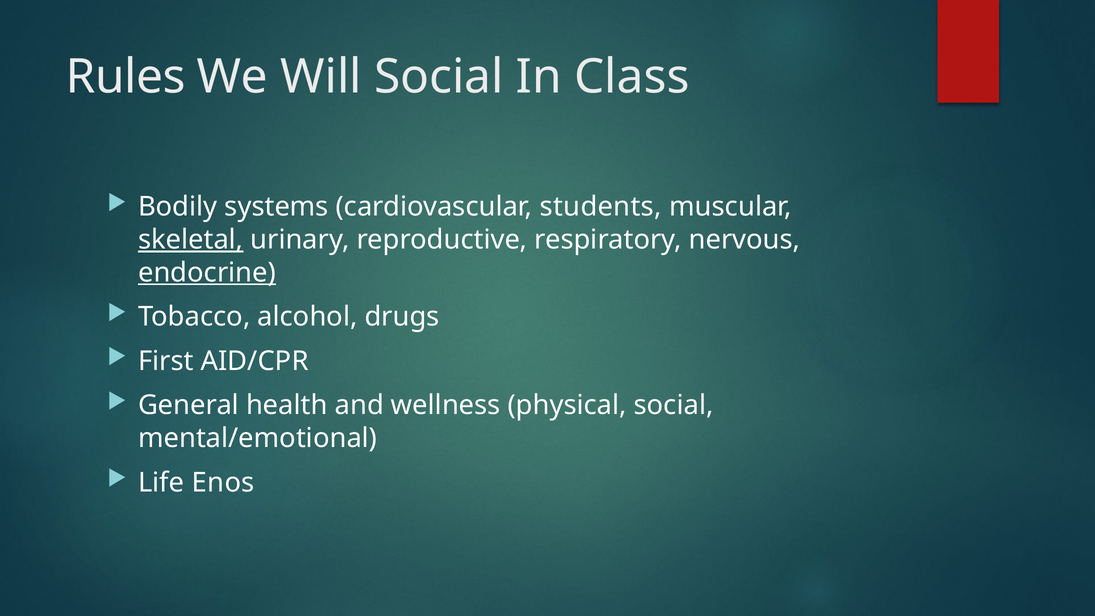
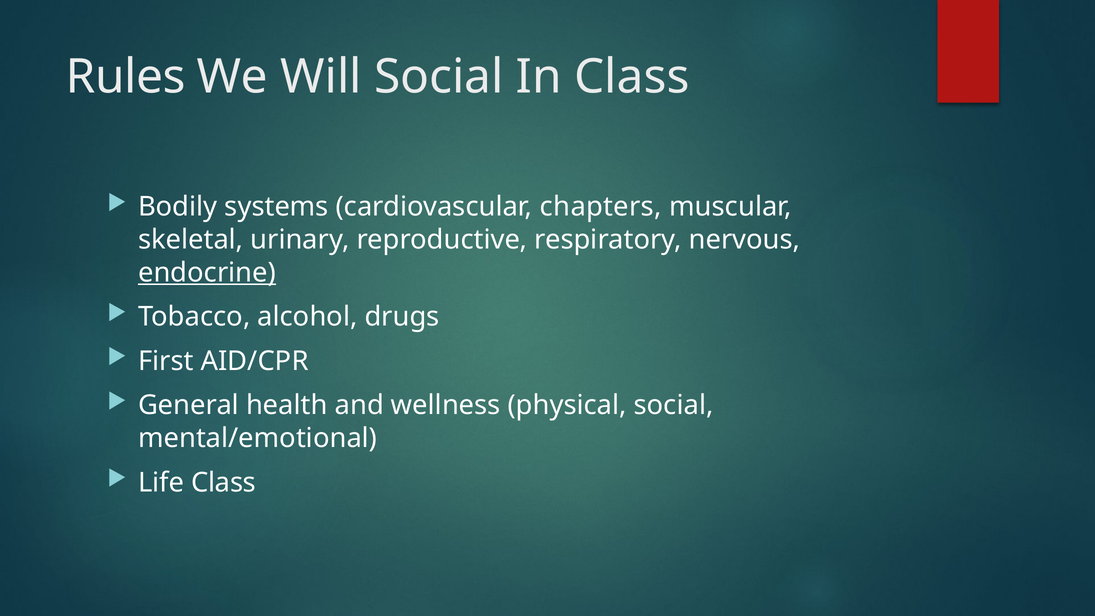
students: students -> chapters
skeletal underline: present -> none
Life Enos: Enos -> Class
